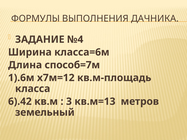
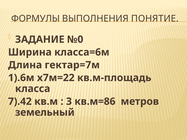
ДАЧНИКА: ДАЧНИКА -> ПОНЯТИЕ
№4: №4 -> №0
способ=7м: способ=7м -> гектар=7м
х7м=12: х7м=12 -> х7м=22
6).42: 6).42 -> 7).42
кв.м=13: кв.м=13 -> кв.м=86
